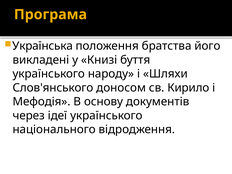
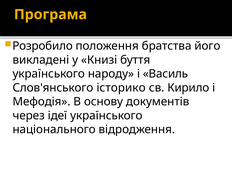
Українська: Українська -> Розробило
Шляхи: Шляхи -> Василь
доносом: доносом -> історико
